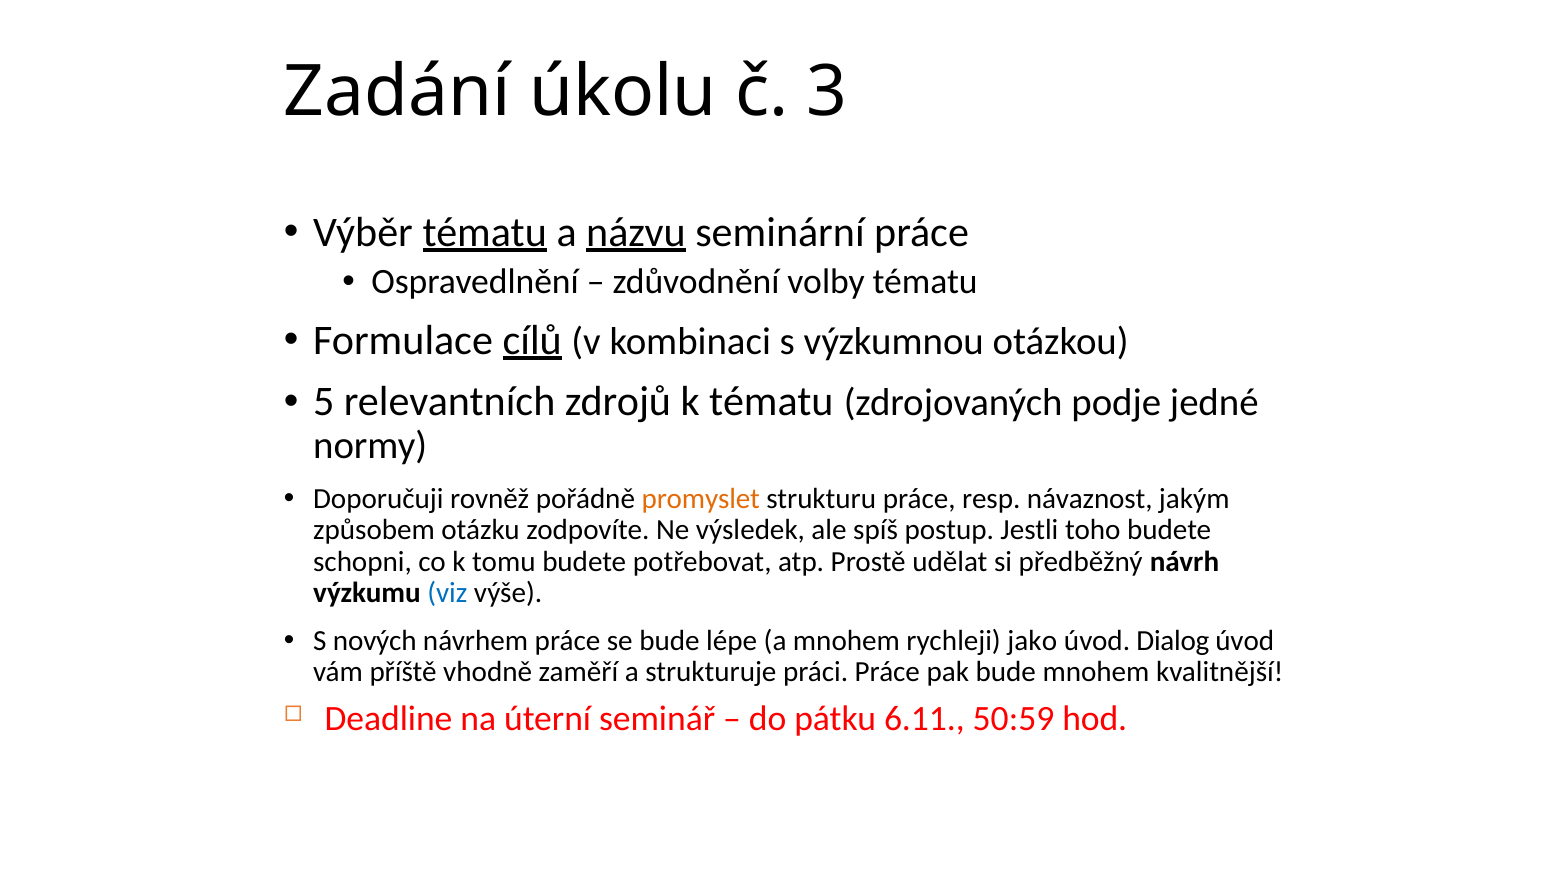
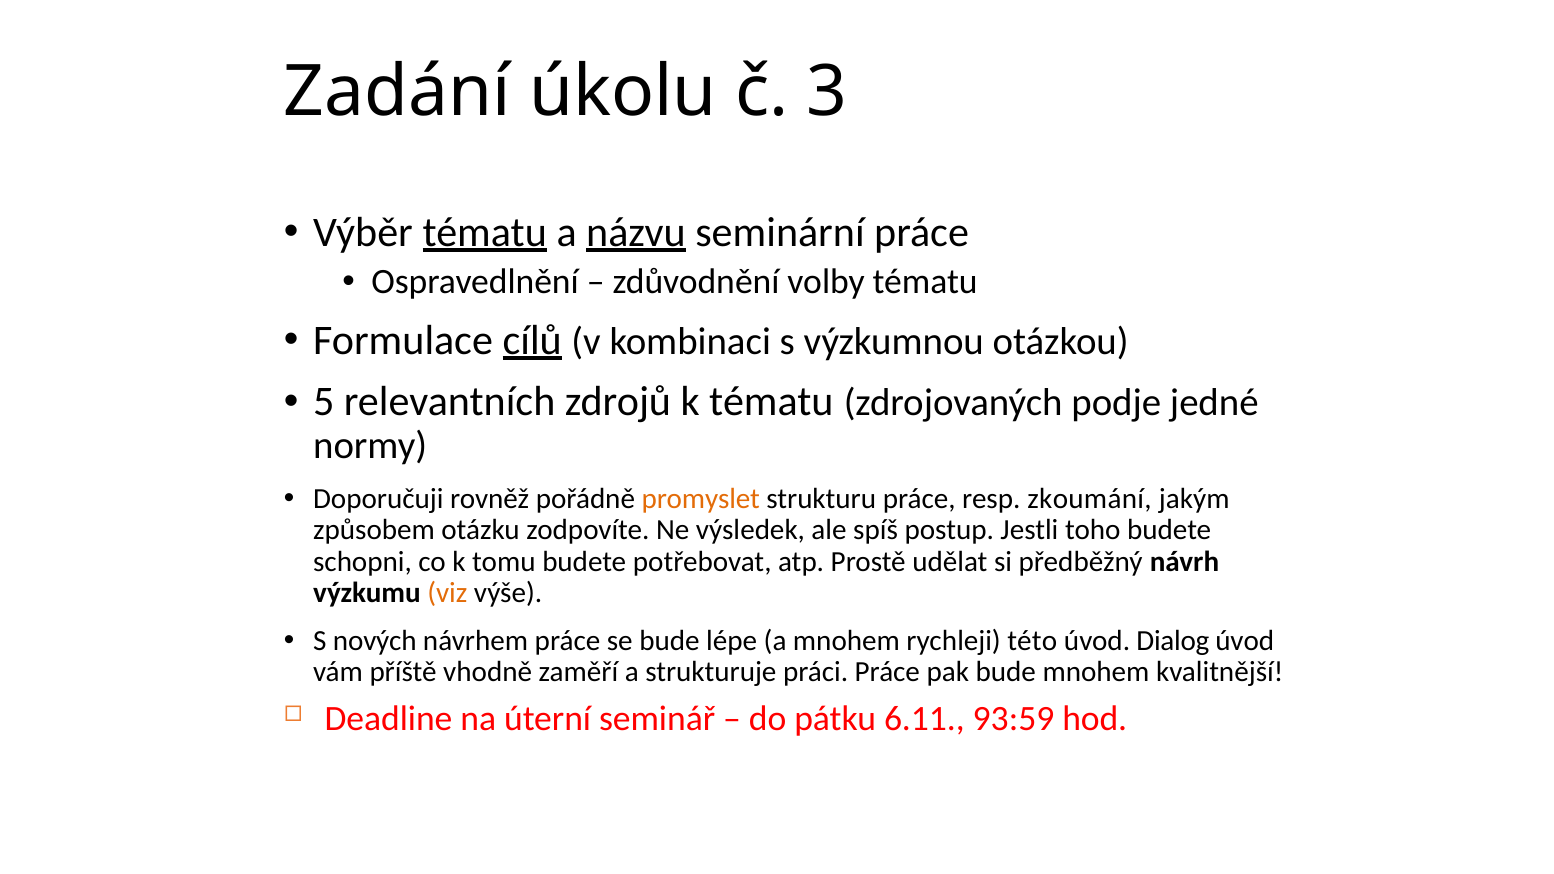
návaznost: návaznost -> zkoumání
viz colour: blue -> orange
jako: jako -> této
50:59: 50:59 -> 93:59
